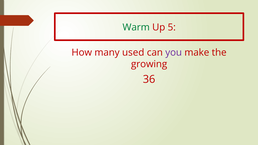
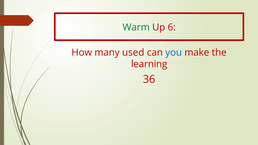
5: 5 -> 6
you colour: purple -> blue
growing: growing -> learning
